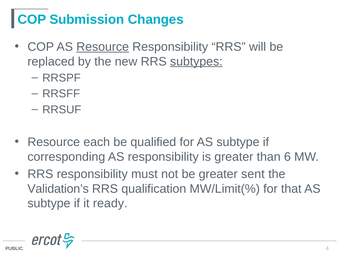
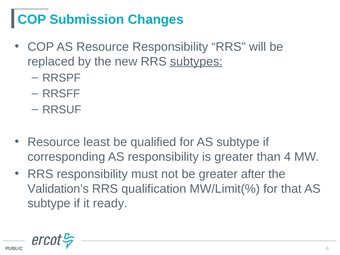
Resource at (103, 47) underline: present -> none
each: each -> least
than 6: 6 -> 4
sent: sent -> after
